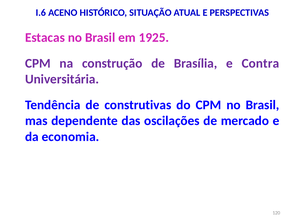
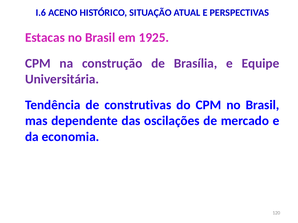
Contra: Contra -> Equipe
